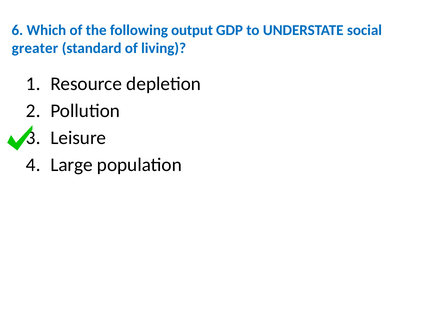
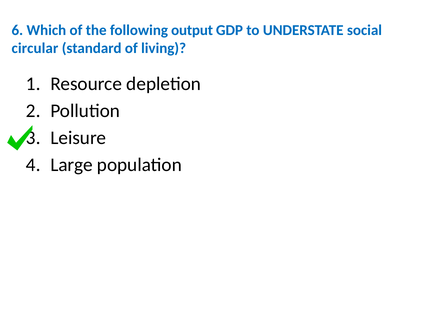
greater: greater -> circular
